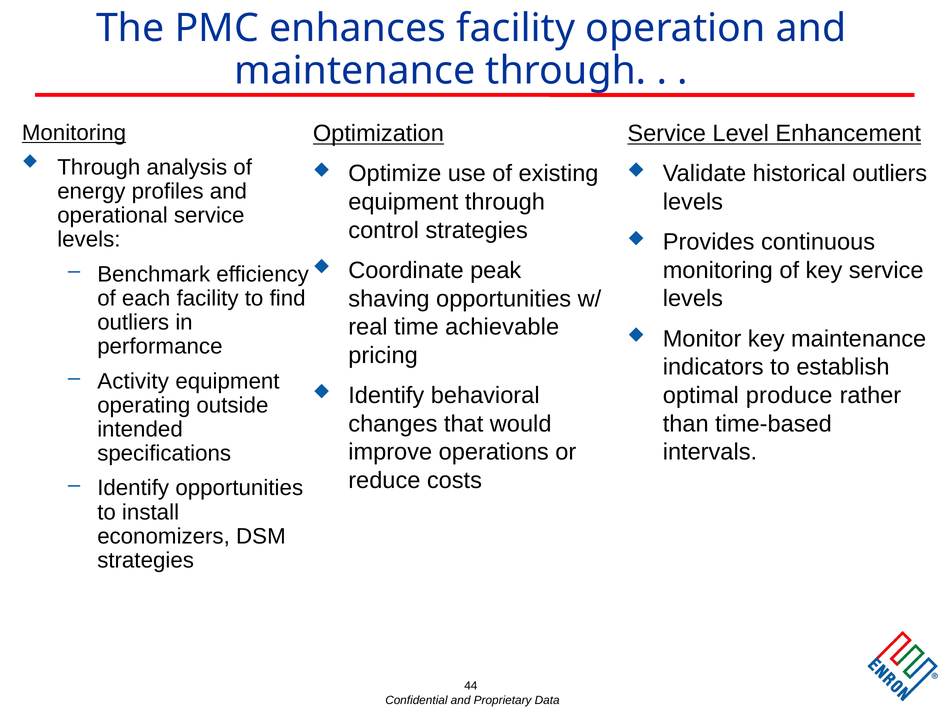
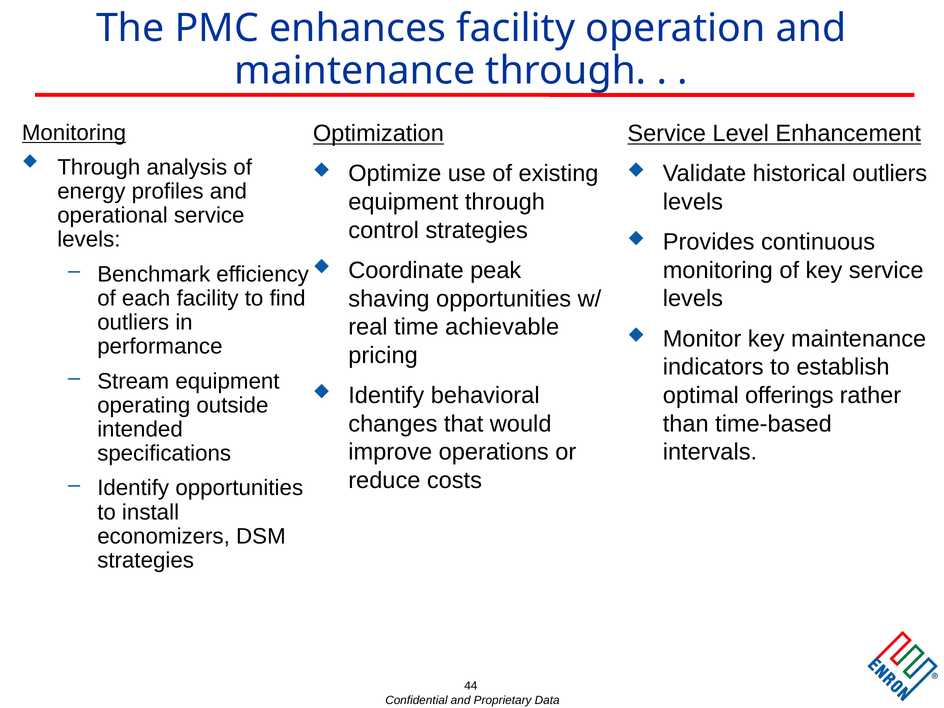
Activity: Activity -> Stream
produce: produce -> offerings
